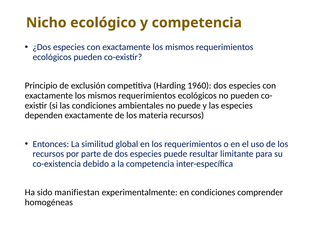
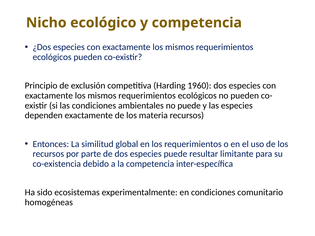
manifiestan: manifiestan -> ecosistemas
comprender: comprender -> comunitario
